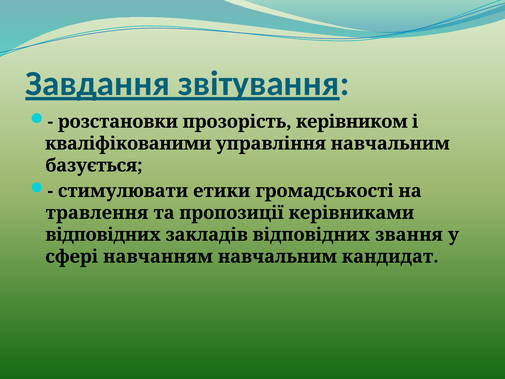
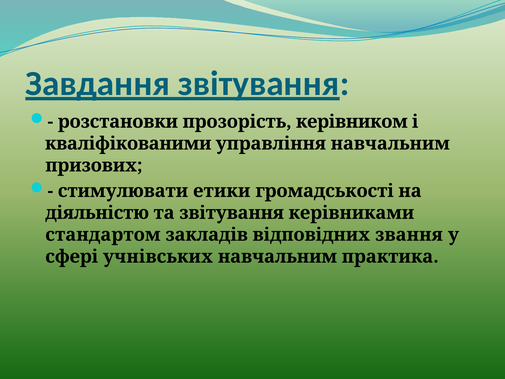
базується: базується -> призових
травлення: травлення -> діяльністю
та пропозиції: пропозиції -> звітування
відповідних at (103, 235): відповідних -> стандартом
навчанням: навчанням -> учнівських
кандидат: кандидат -> практика
